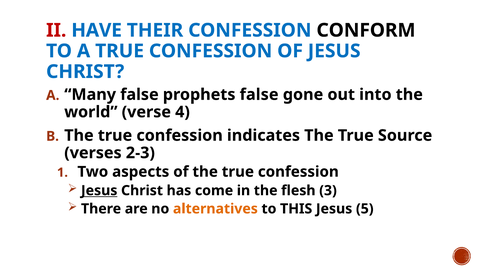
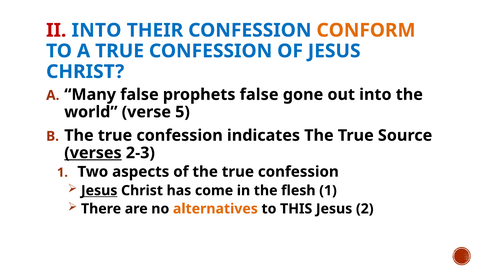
II HAVE: HAVE -> INTO
CONFORM colour: black -> orange
4: 4 -> 5
verses underline: none -> present
flesh 3: 3 -> 1
5: 5 -> 2
